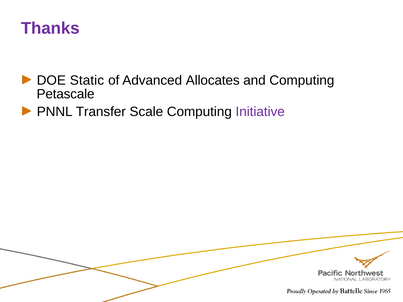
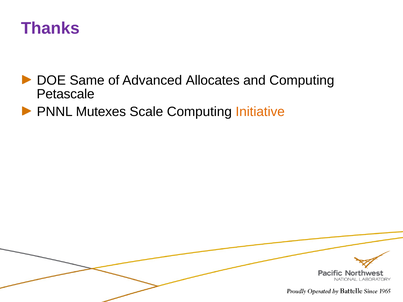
Static: Static -> Same
Transfer: Transfer -> Mutexes
Initiative colour: purple -> orange
